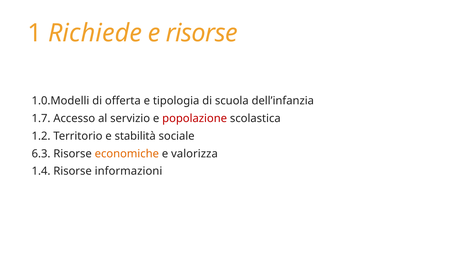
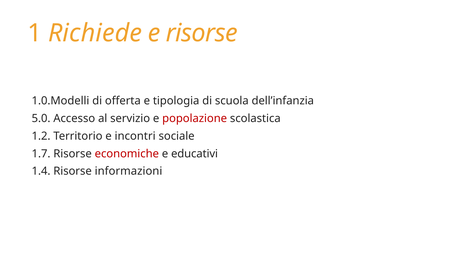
1.7: 1.7 -> 5.0
stabilità: stabilità -> incontri
6.3: 6.3 -> 1.7
economiche colour: orange -> red
valorizza: valorizza -> educativi
